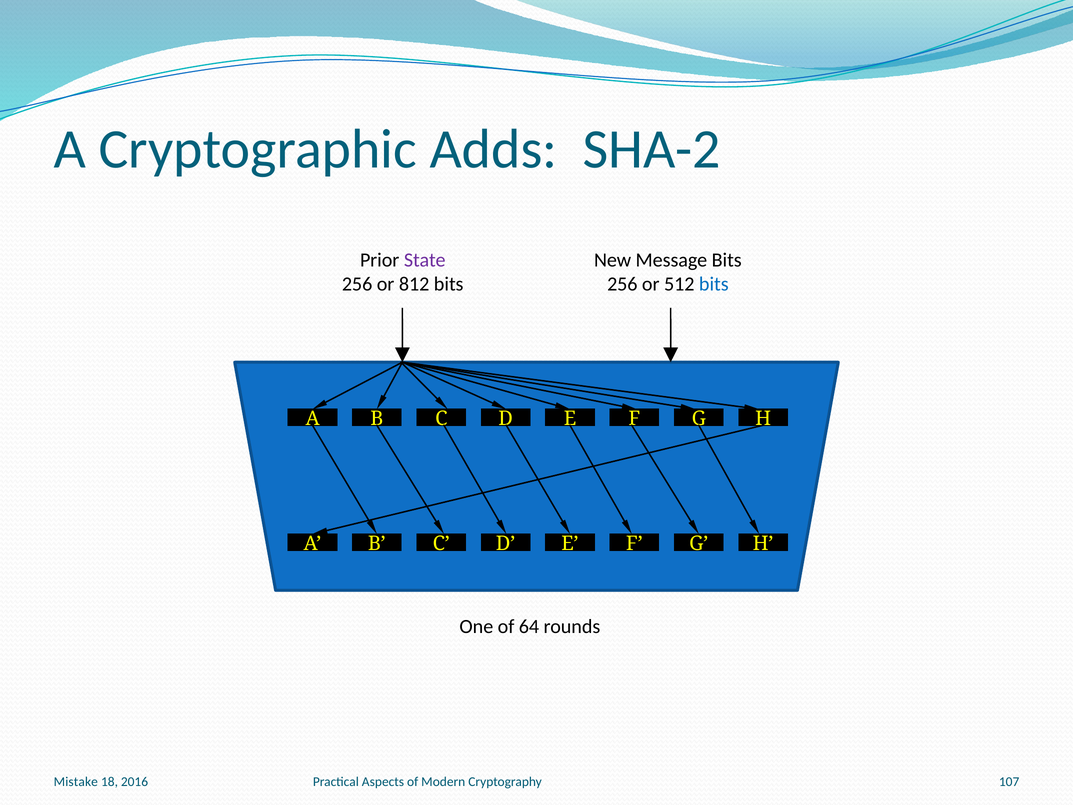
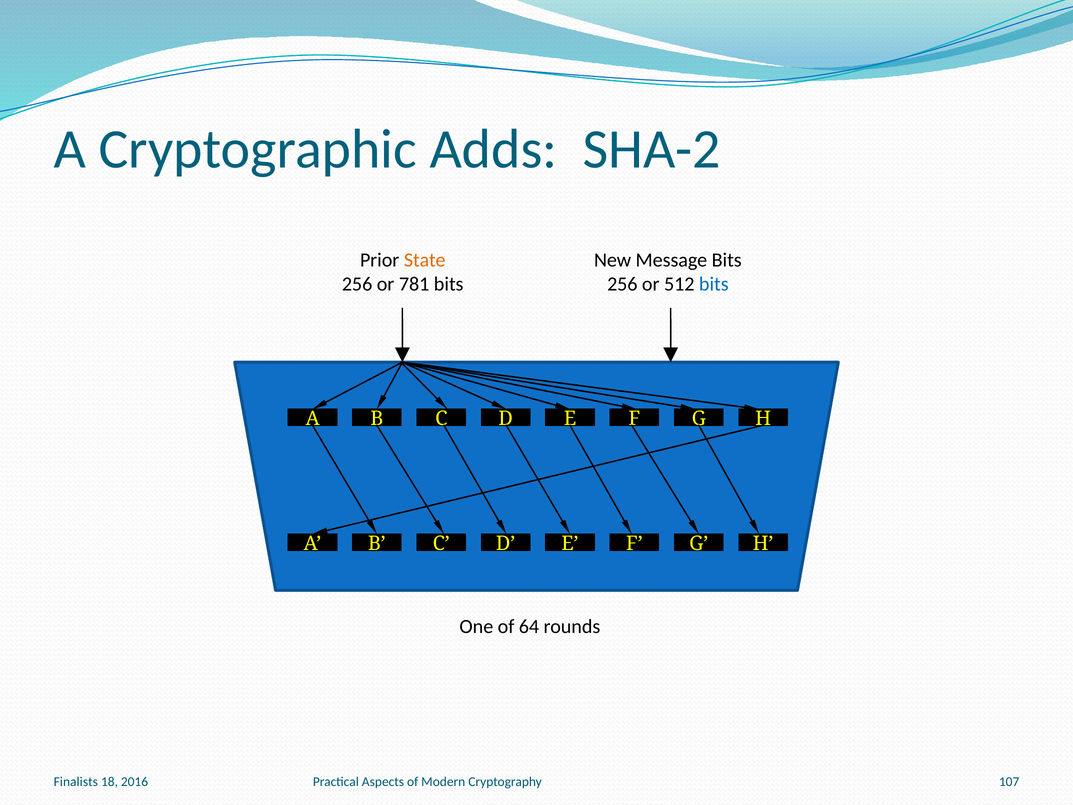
State colour: purple -> orange
812: 812 -> 781
Mistake: Mistake -> Finalists
